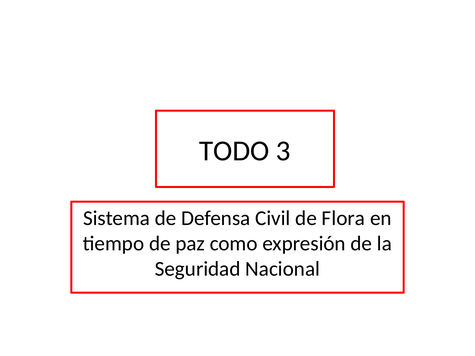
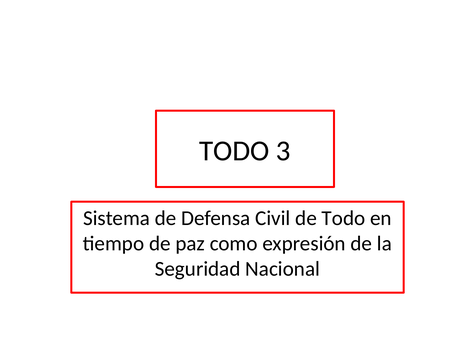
de Flora: Flora -> Todo
